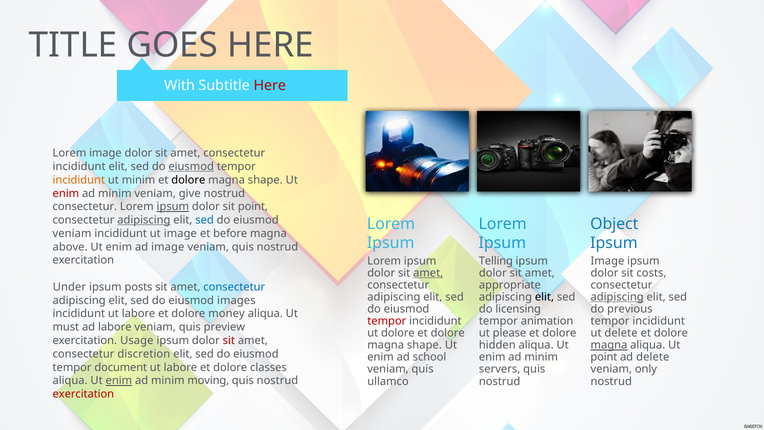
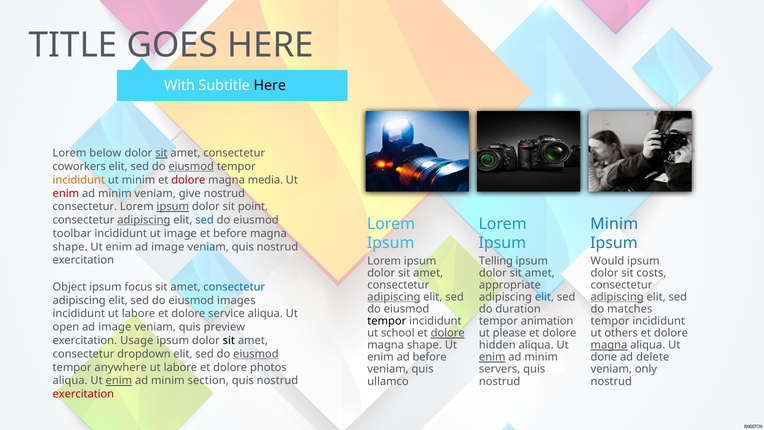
Here at (270, 85) colour: red -> black
Lorem image: image -> below
sit at (161, 153) underline: none -> present
incididunt at (79, 166): incididunt -> coworkers
dolore at (188, 180) colour: black -> red
shape at (265, 180): shape -> media
Object at (614, 224): Object -> Minim
veniam at (72, 233): veniam -> toolbar
above at (70, 247): above -> shape
Image at (607, 261): Image -> Would
amet at (428, 273) underline: present -> none
Under: Under -> Object
posts: posts -> focus
adipiscing at (394, 297) underline: none -> present
elit at (544, 297) colour: black -> blue
licensing: licensing -> duration
previous: previous -> matches
money: money -> service
tempor at (387, 321) colour: red -> black
must: must -> open
labore at (115, 327): labore -> image
ut dolore: dolore -> school
dolore at (448, 333) underline: none -> present
ut delete: delete -> others
sit at (229, 340) colour: red -> black
discretion: discretion -> dropdown
eiusmod at (256, 354) underline: none -> present
ad school: school -> before
enim at (492, 357) underline: none -> present
point at (604, 357): point -> done
document: document -> anywhere
classes: classes -> photos
moving: moving -> section
